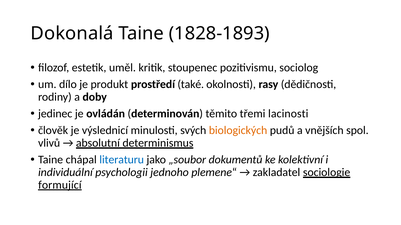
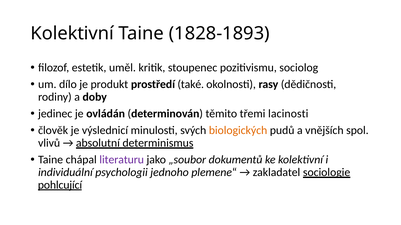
Dokonalá at (72, 34): Dokonalá -> Kolektivní
literaturu colour: blue -> purple
formující: formující -> pohlcující
